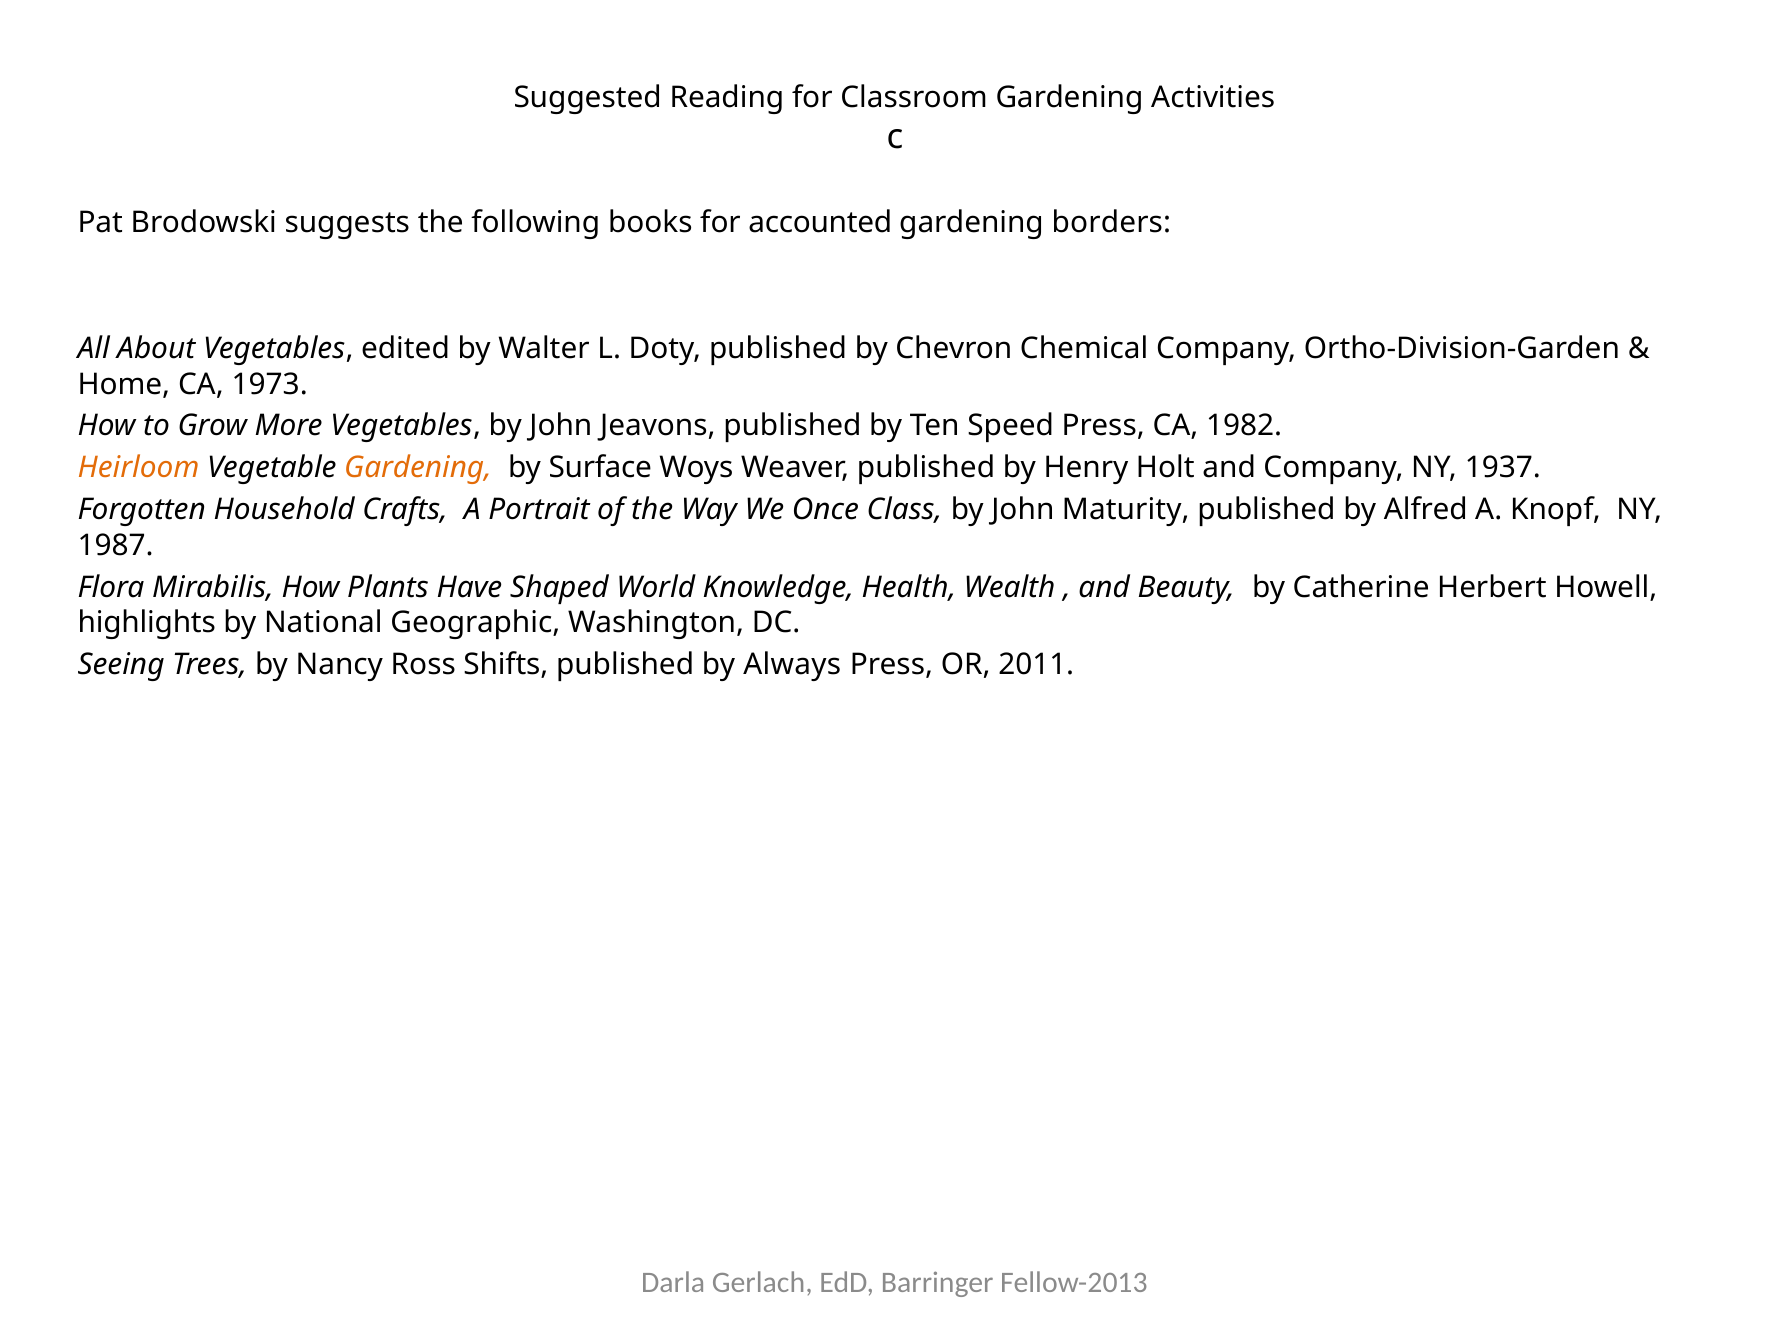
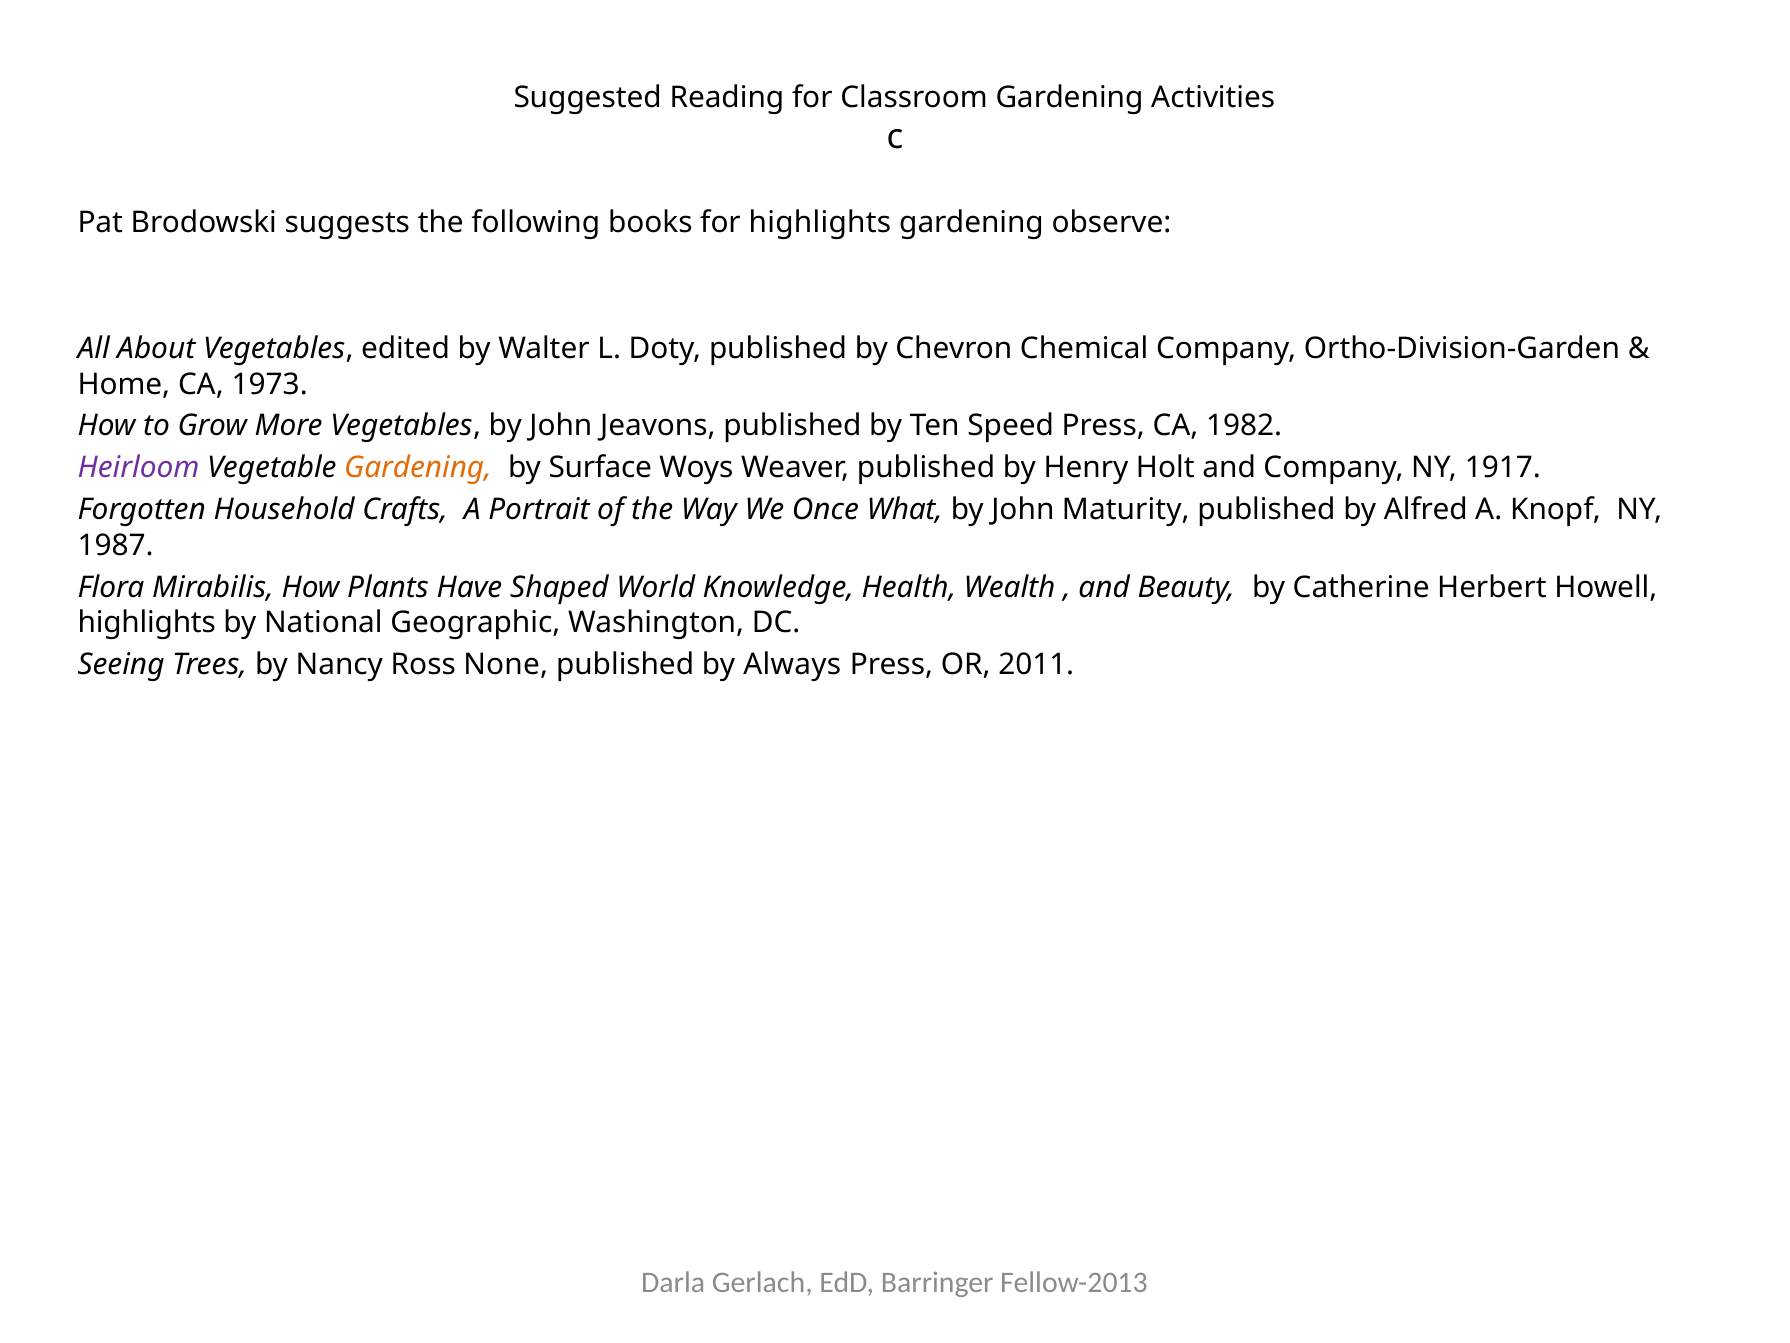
for accounted: accounted -> highlights
borders: borders -> observe
Heirloom colour: orange -> purple
1937: 1937 -> 1917
Class: Class -> What
Shifts: Shifts -> None
